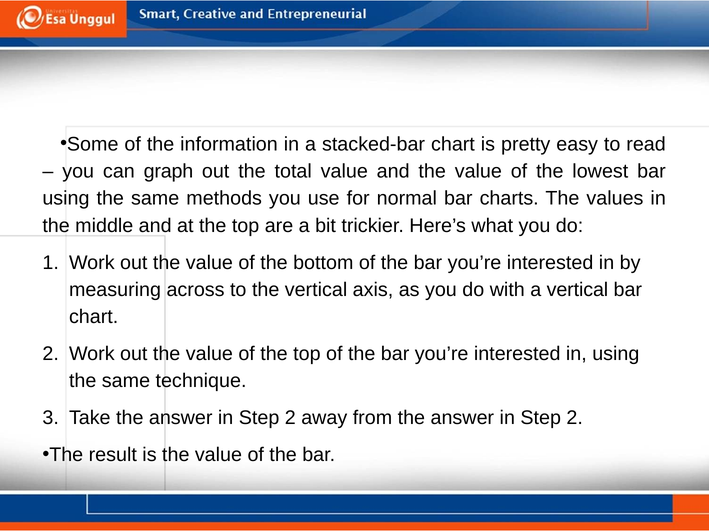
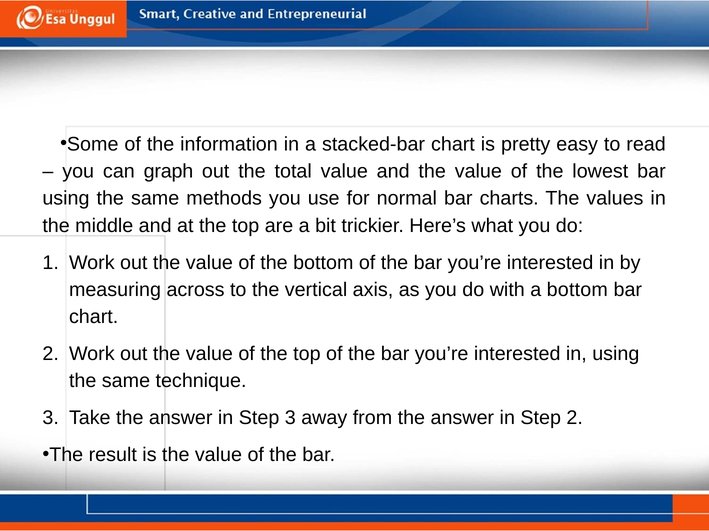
a vertical: vertical -> bottom
2 at (290, 419): 2 -> 3
